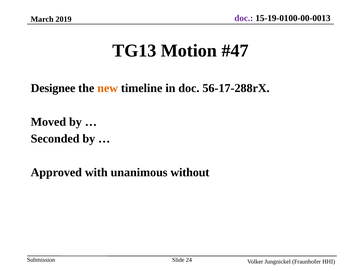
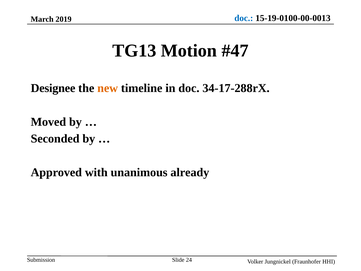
doc at (244, 18) colour: purple -> blue
56-17-288rX: 56-17-288rX -> 34-17-288rX
without: without -> already
